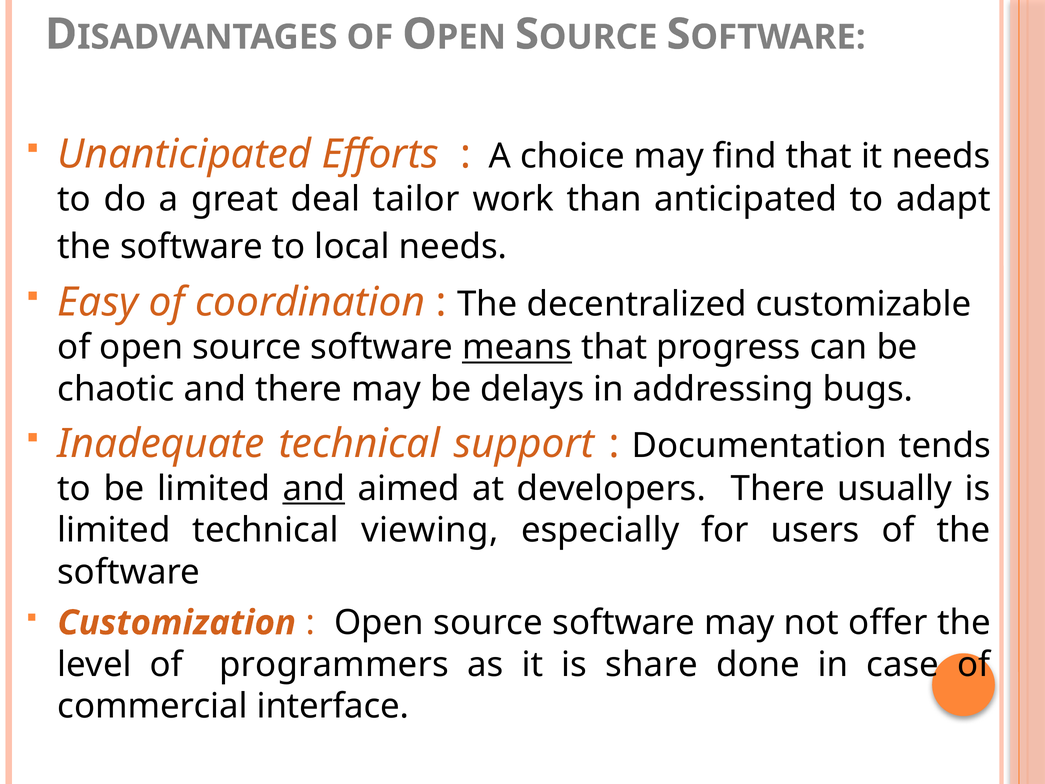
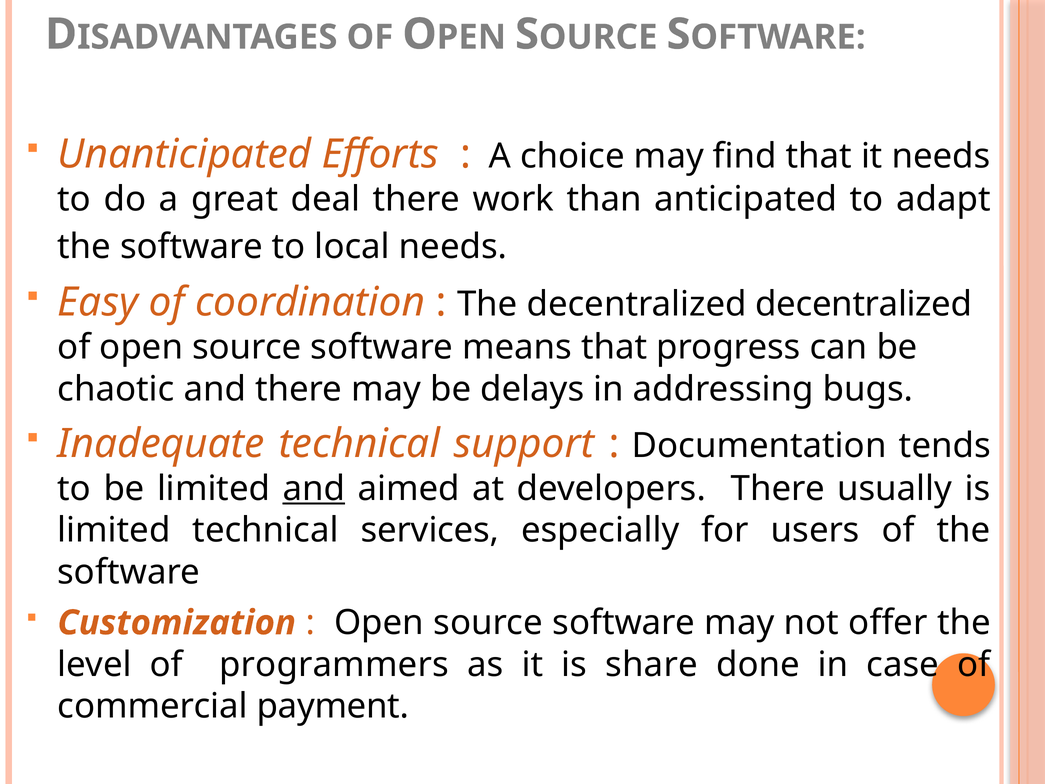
deal tailor: tailor -> there
decentralized customizable: customizable -> decentralized
means underline: present -> none
viewing: viewing -> services
interface: interface -> payment
